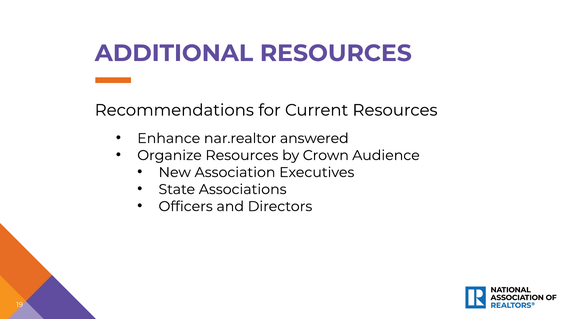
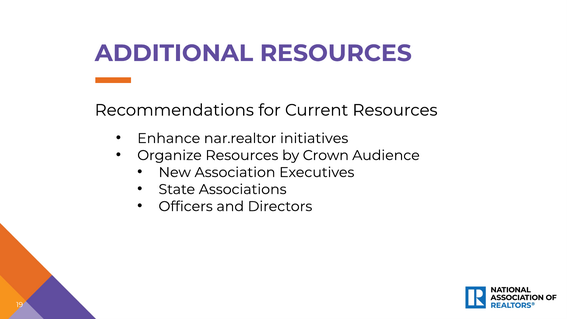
answered: answered -> initiatives
